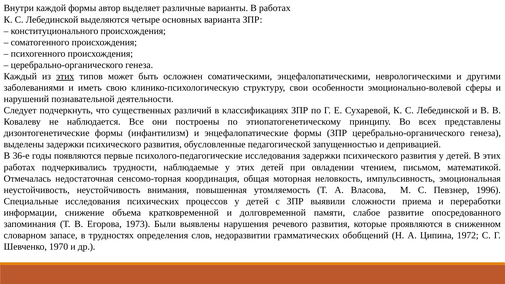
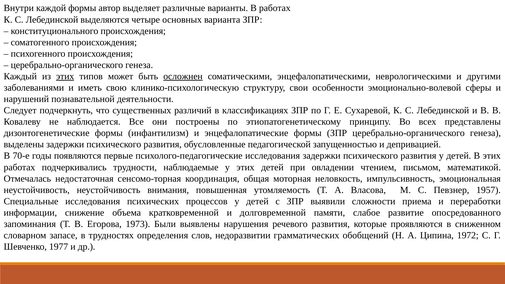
осложнен underline: none -> present
36-е: 36-е -> 70-е
1996: 1996 -> 1957
1970: 1970 -> 1977
